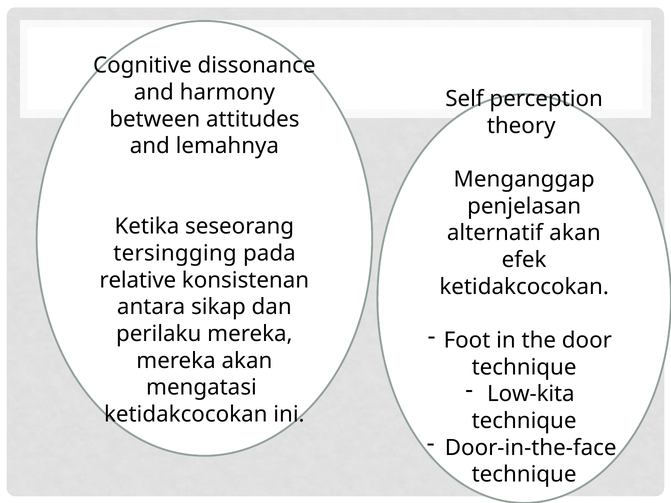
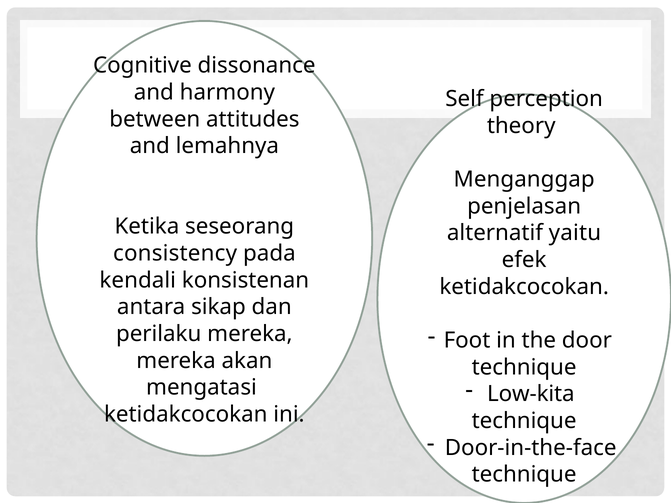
alternatif akan: akan -> yaitu
tersingging: tersingging -> consistency
relative: relative -> kendali
